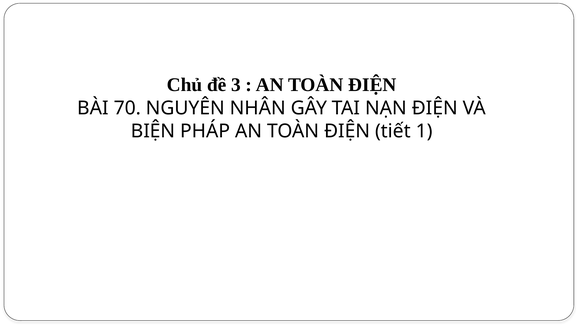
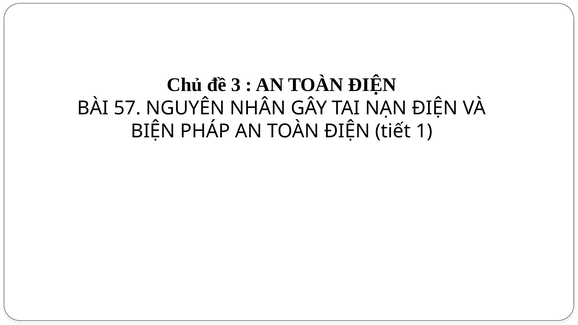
70: 70 -> 57
